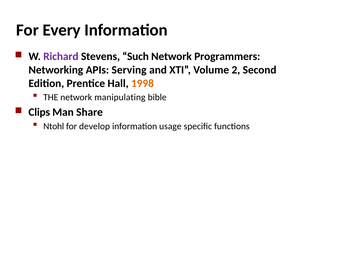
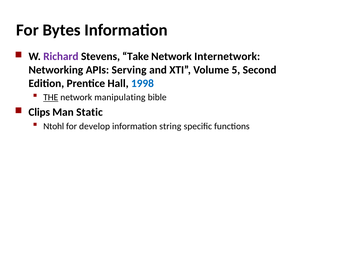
Every: Every -> Bytes
Such: Such -> Take
Programmers: Programmers -> Internetwork
2: 2 -> 5
1998 colour: orange -> blue
THE underline: none -> present
Share: Share -> Static
usage: usage -> string
